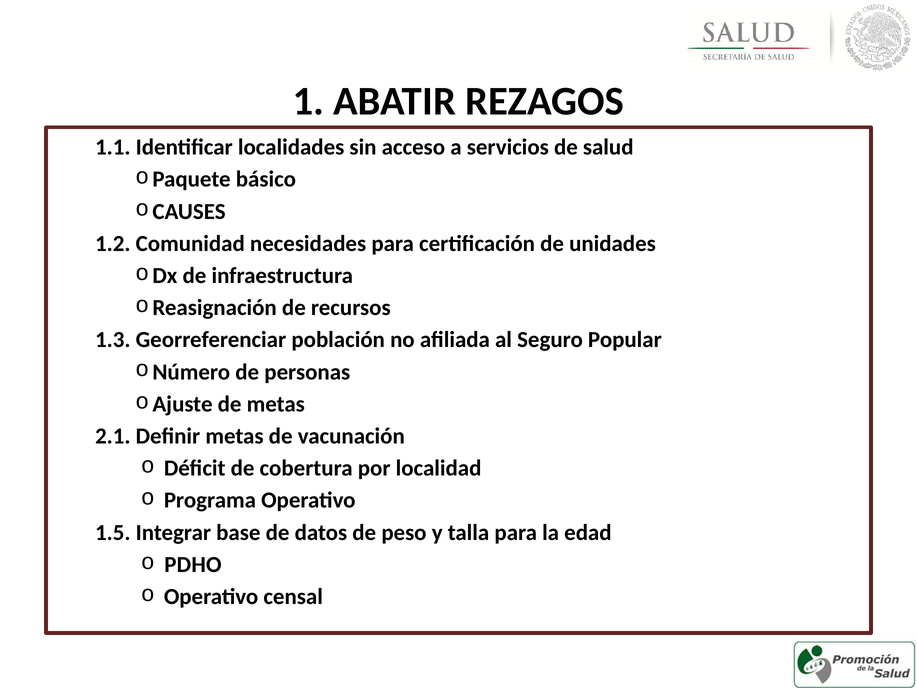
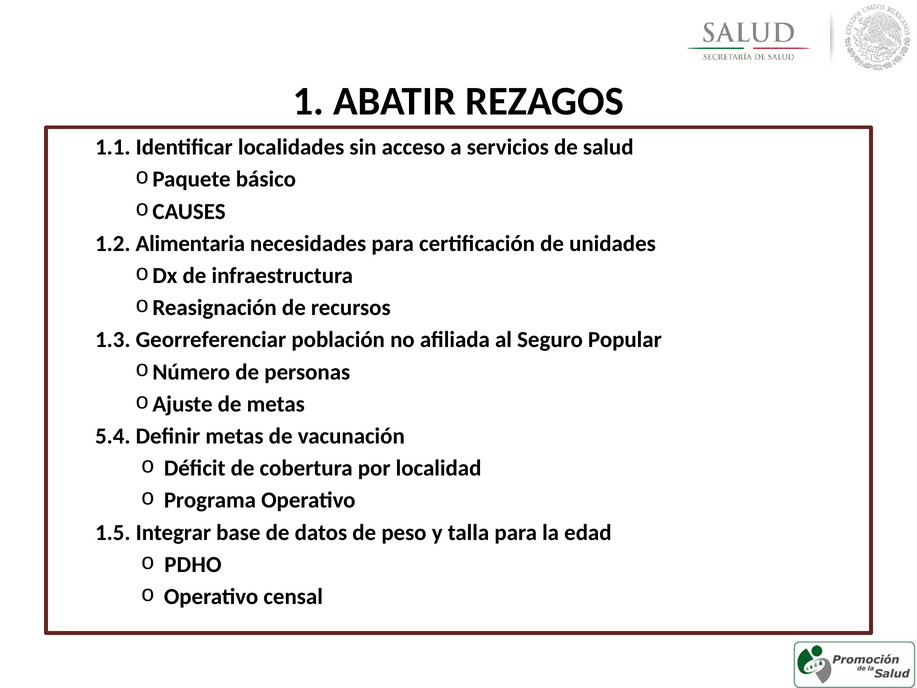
Comunidad: Comunidad -> Alimentaria
2.1: 2.1 -> 5.4
